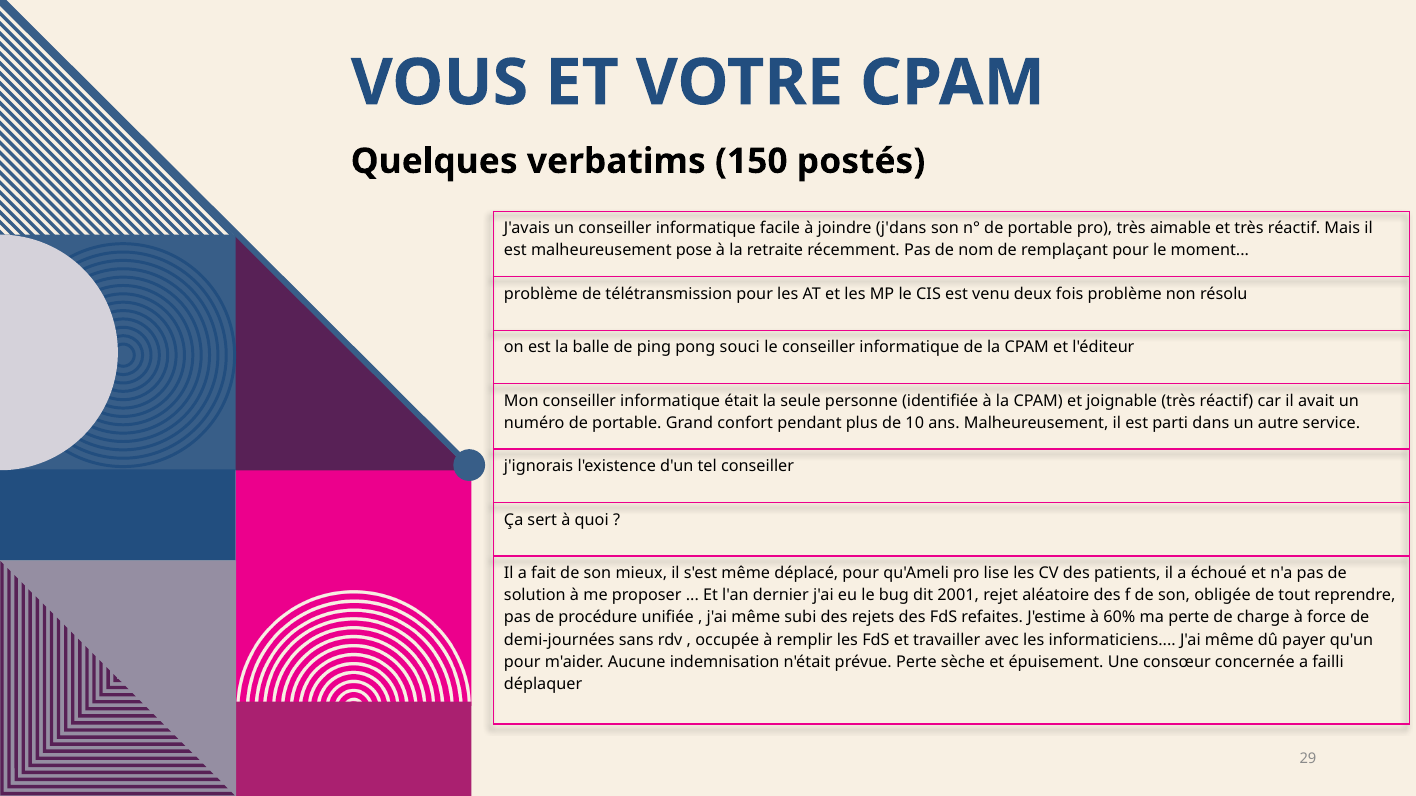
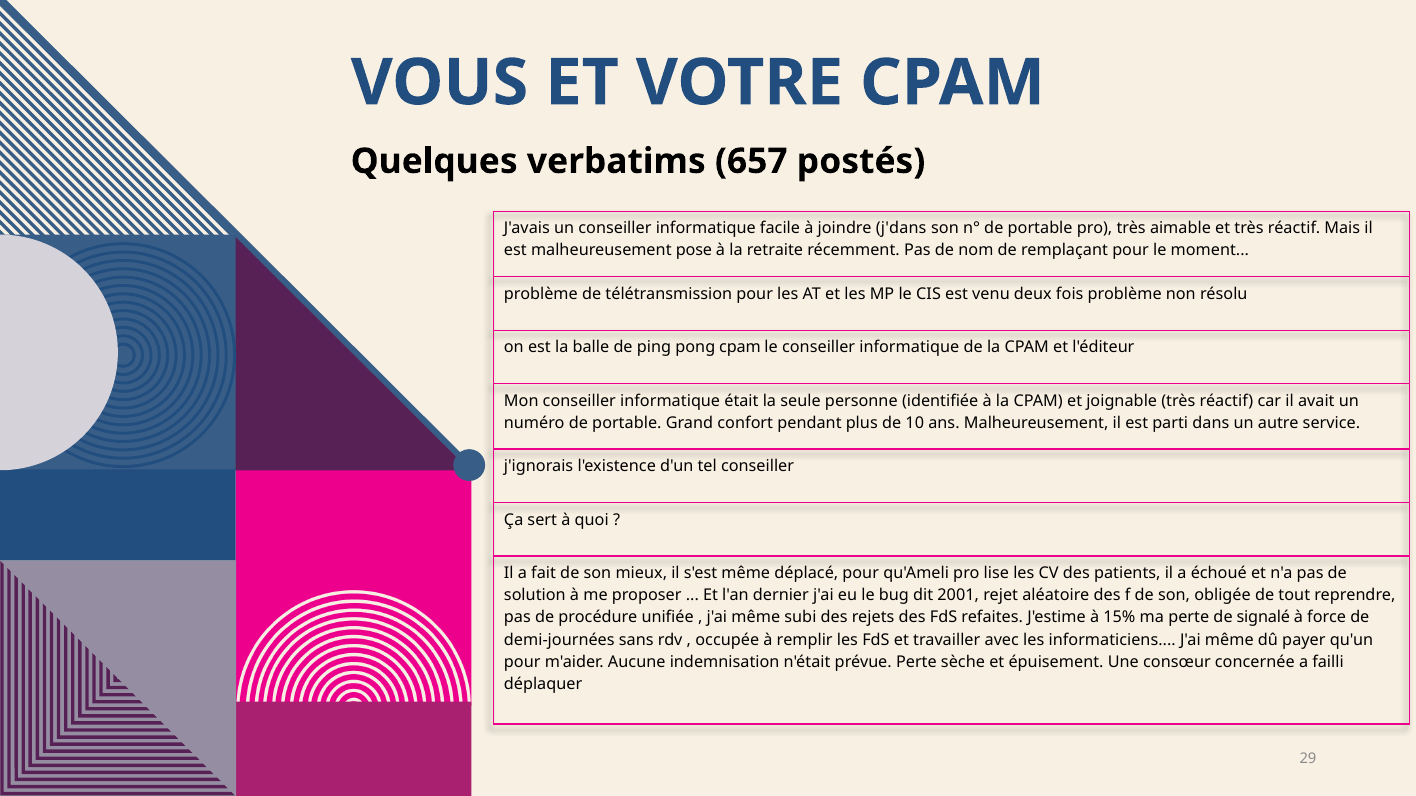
150: 150 -> 657
pong souci: souci -> cpam
60%: 60% -> 15%
charge: charge -> signalé
